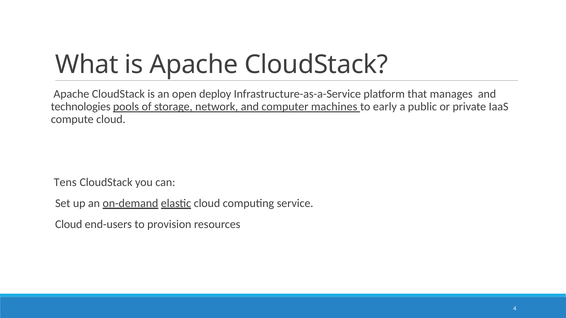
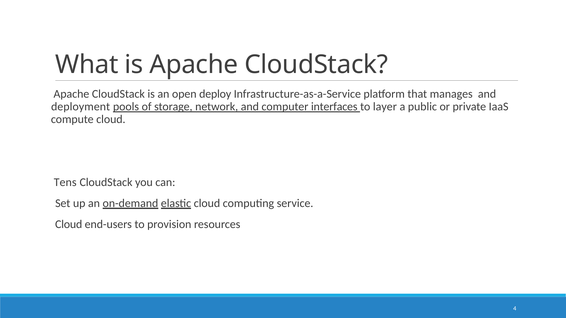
technologies: technologies -> deployment
machines: machines -> interfaces
early: early -> layer
